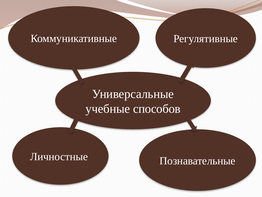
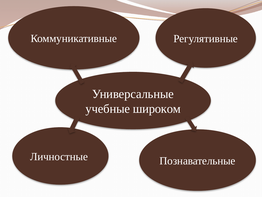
способов: способов -> широком
